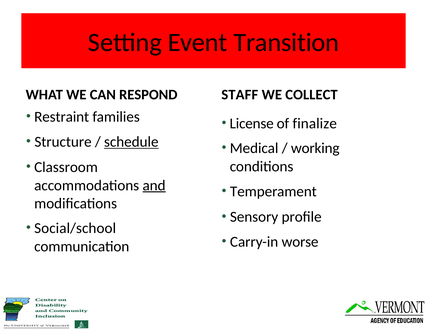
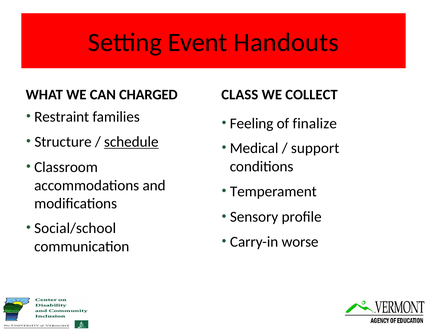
Transition: Transition -> Handouts
RESPOND: RESPOND -> CHARGED
STAFF: STAFF -> CLASS
License: License -> Feeling
working: working -> support
and underline: present -> none
